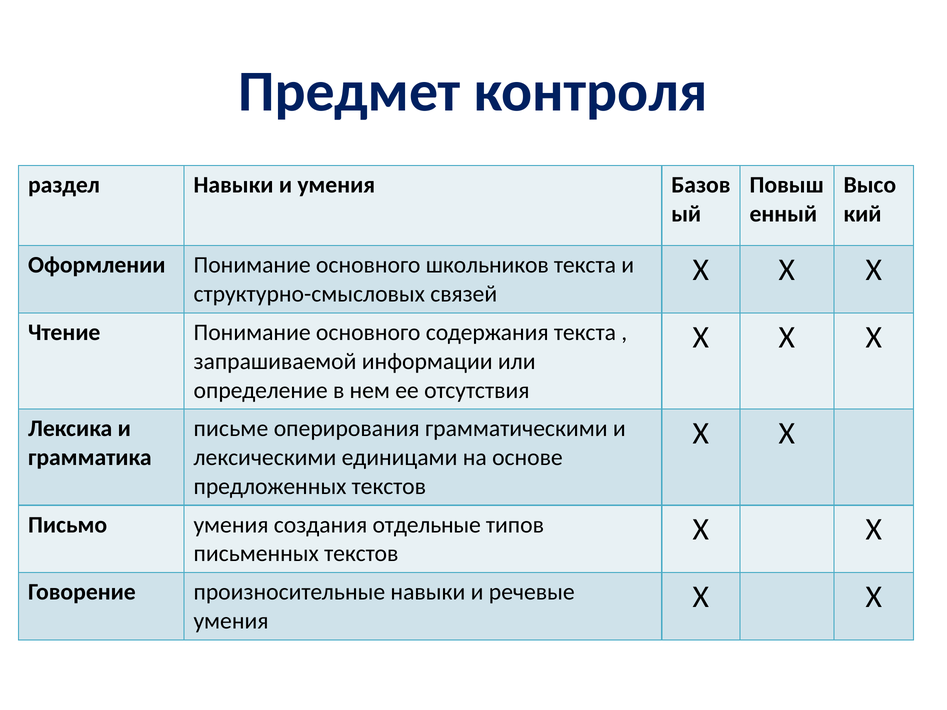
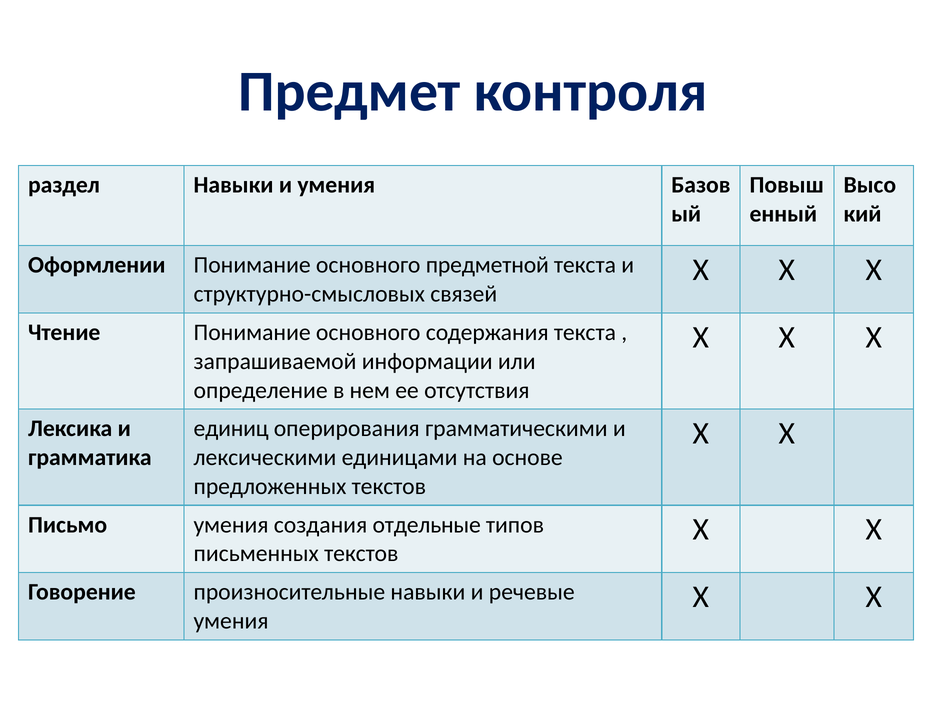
школьников: школьников -> предметной
письме: письме -> единиц
